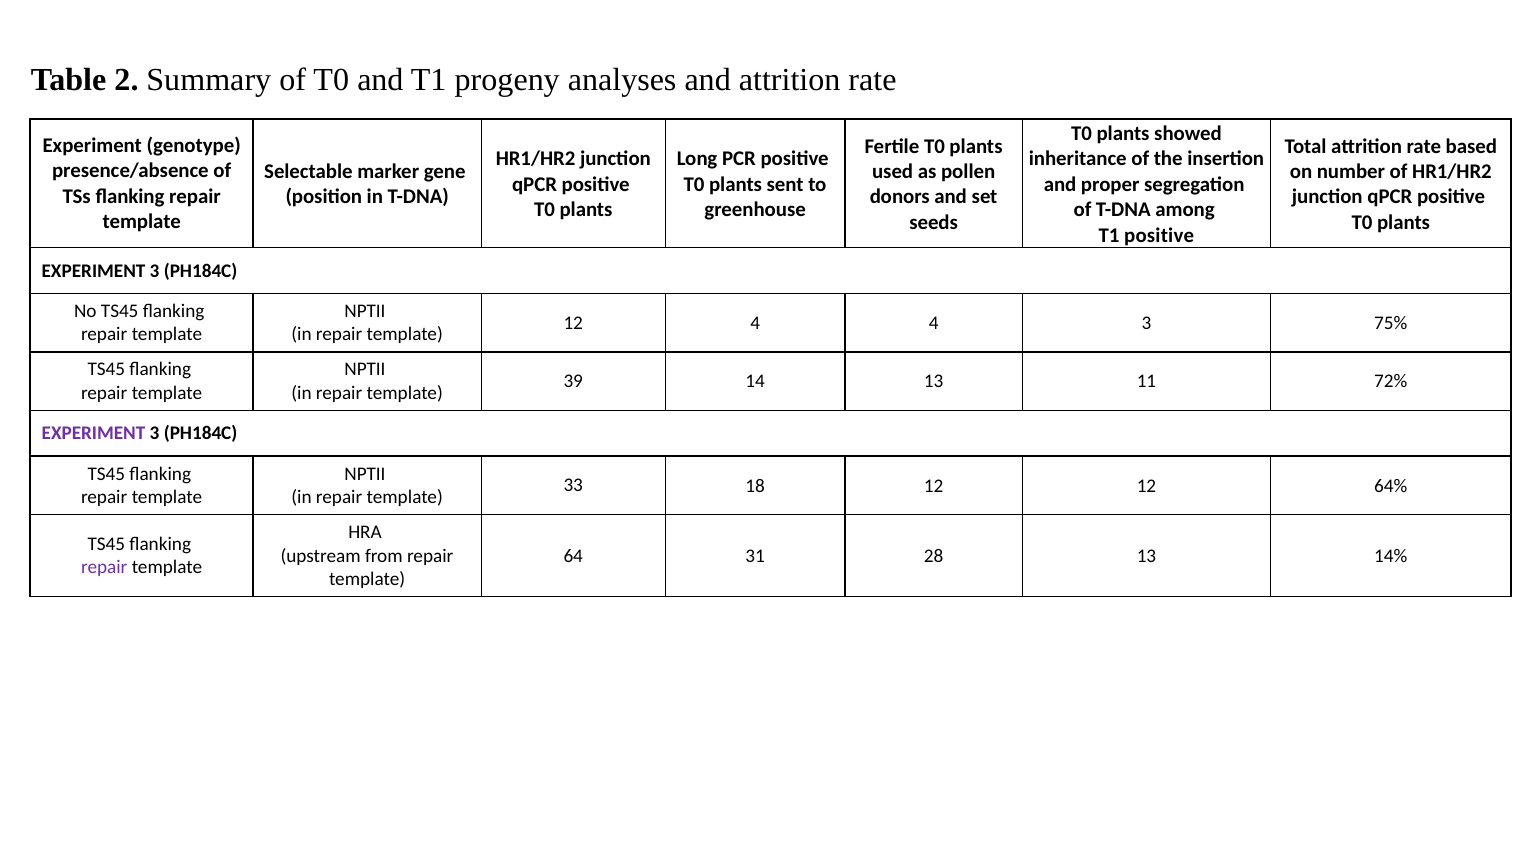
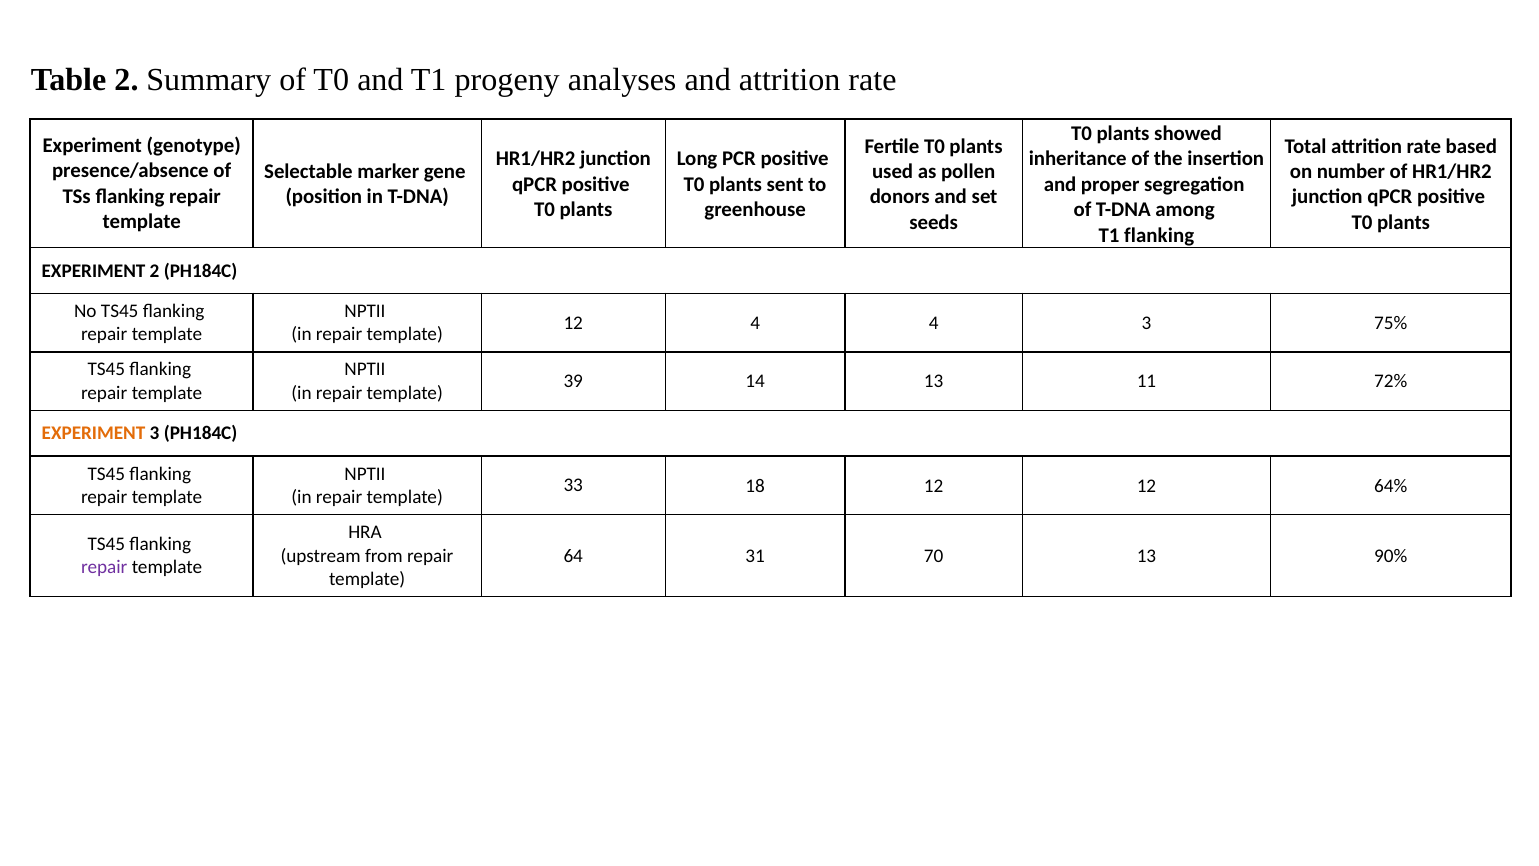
T1 positive: positive -> flanking
3 at (155, 271): 3 -> 2
EXPERIMENT at (94, 433) colour: purple -> orange
28: 28 -> 70
14%: 14% -> 90%
